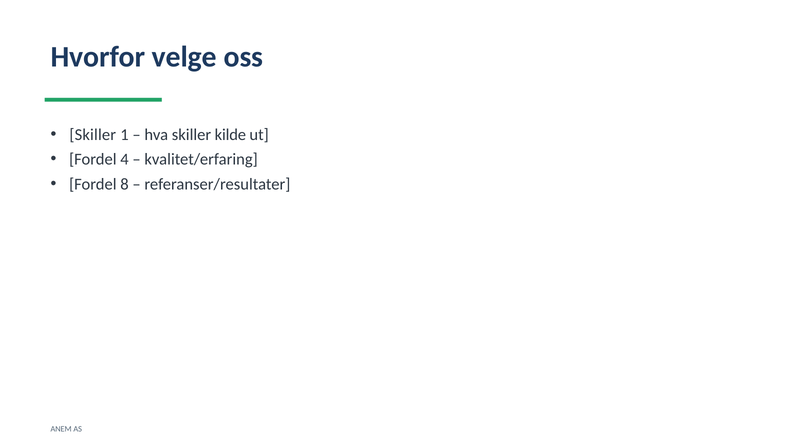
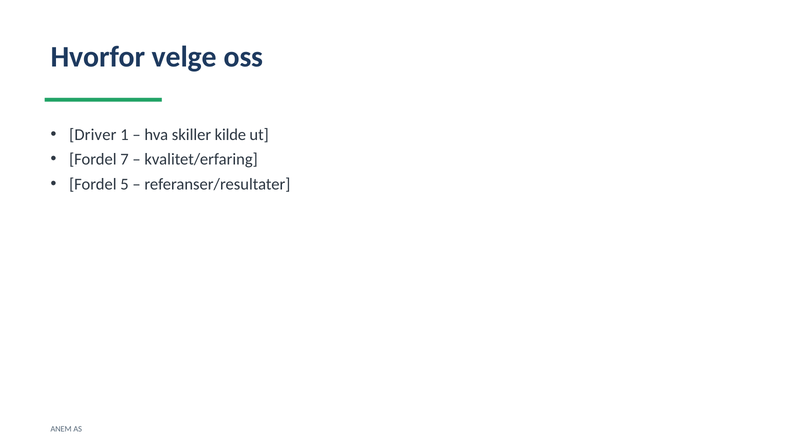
Skiller at (93, 134): Skiller -> Driver
4: 4 -> 7
8: 8 -> 5
